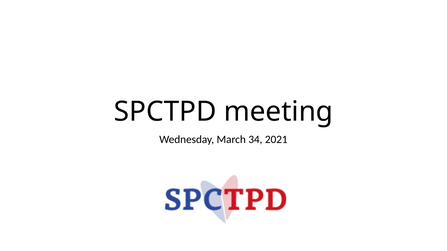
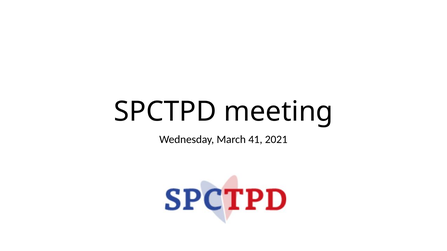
34: 34 -> 41
